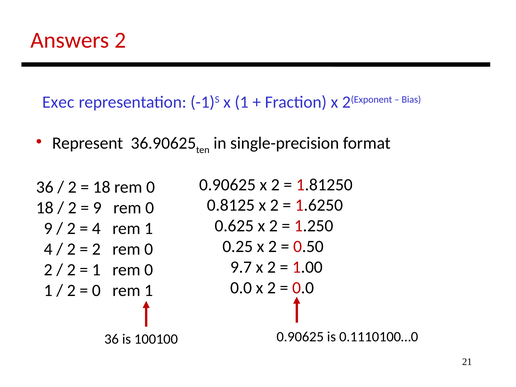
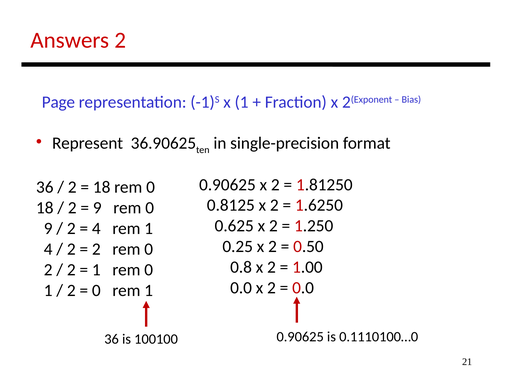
Exec: Exec -> Page
9.7: 9.7 -> 0.8
